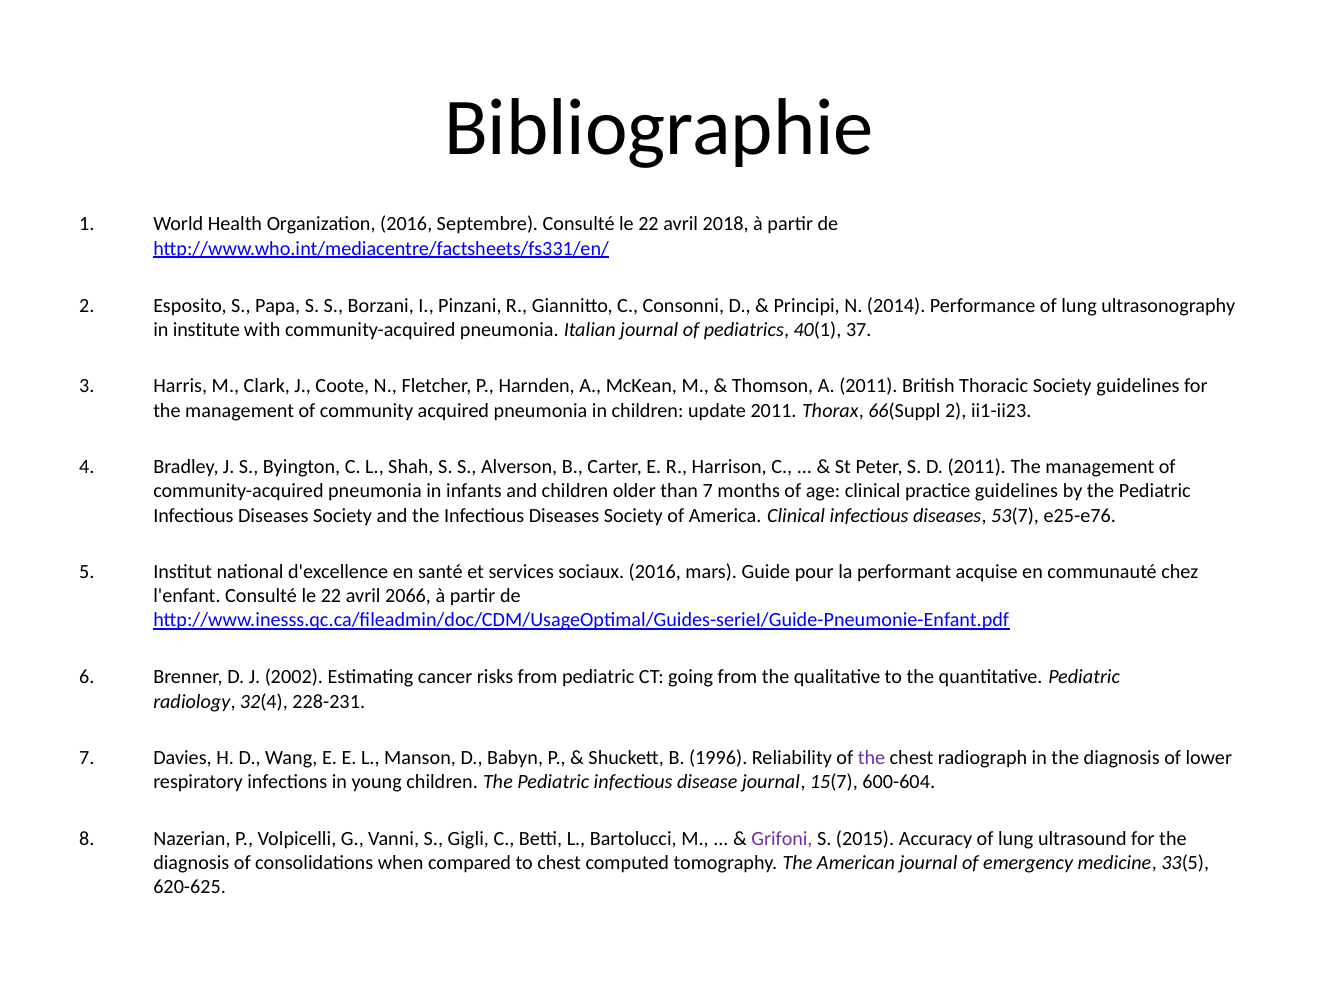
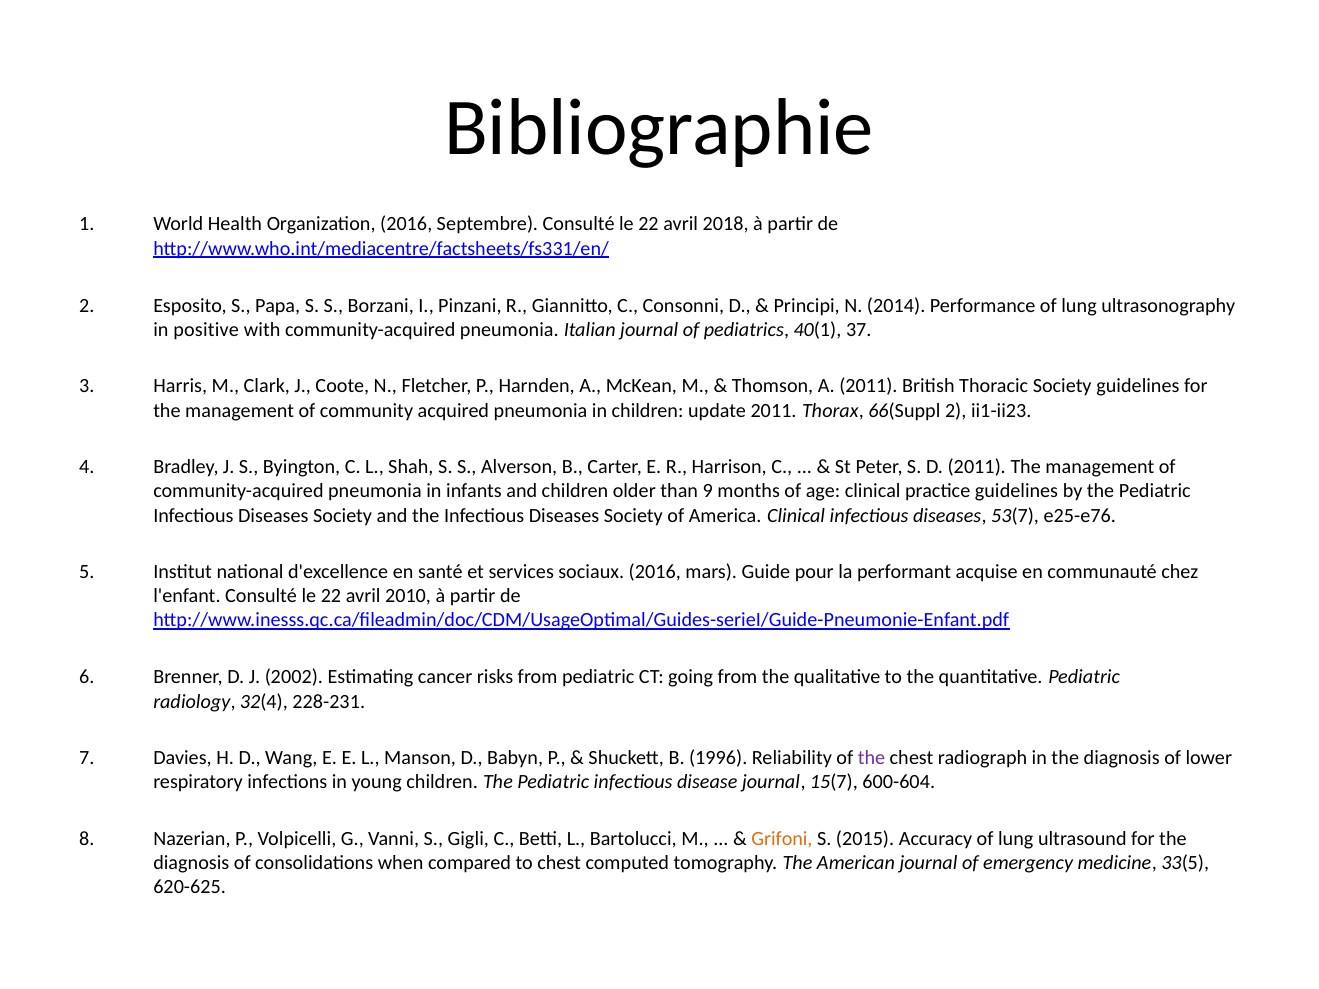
institute: institute -> positive
than 7: 7 -> 9
2066: 2066 -> 2010
Grifoni colour: purple -> orange
